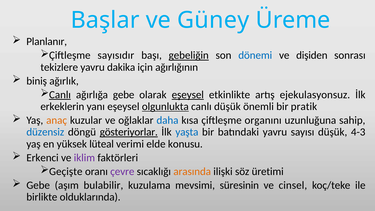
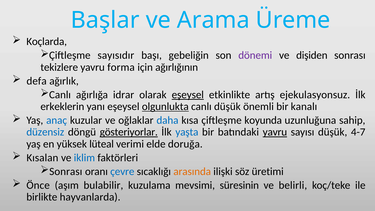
Güney: Güney -> Arama
Planlanır: Planlanır -> Koçlarda
gebeliğin underline: present -> none
dönemi colour: blue -> purple
dakika: dakika -> forma
biniş: biniş -> defa
Canlı at (60, 95) underline: present -> none
ağırlığa gebe: gebe -> idrar
pratik: pratik -> kanalı
anaç colour: orange -> blue
organını: organını -> koyunda
yavru at (275, 132) underline: none -> present
4-3: 4-3 -> 4-7
konusu: konusu -> doruğa
Erkenci: Erkenci -> Kısalan
iklim colour: purple -> blue
Geçişte at (66, 171): Geçişte -> Sonrası
çevre colour: purple -> blue
Gebe at (38, 185): Gebe -> Önce
cinsel: cinsel -> belirli
olduklarında: olduklarında -> hayvanlarda
